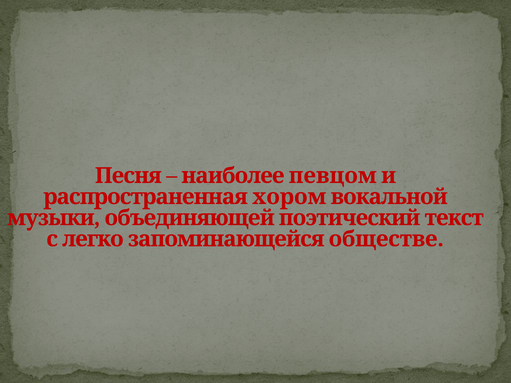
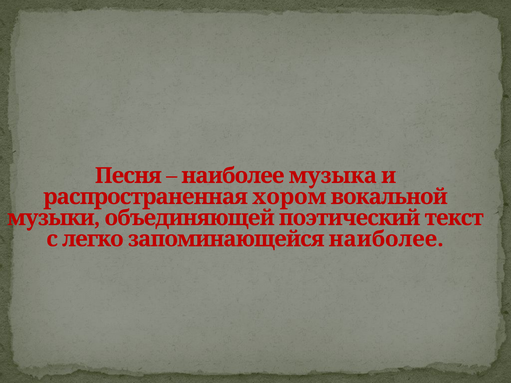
певцом: певцом -> музыка
запоминающейся обществе: обществе -> наиболее
